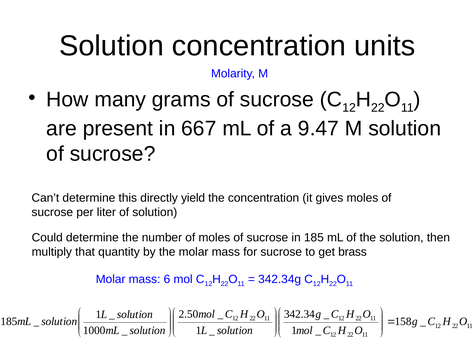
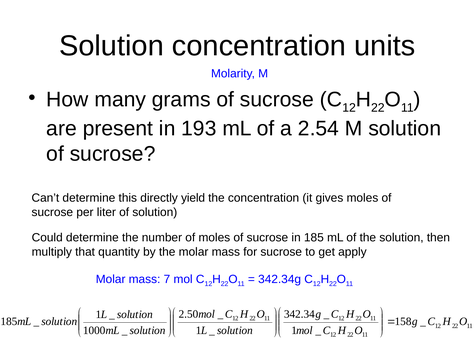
667: 667 -> 193
9.47: 9.47 -> 2.54
brass: brass -> apply
6: 6 -> 7
